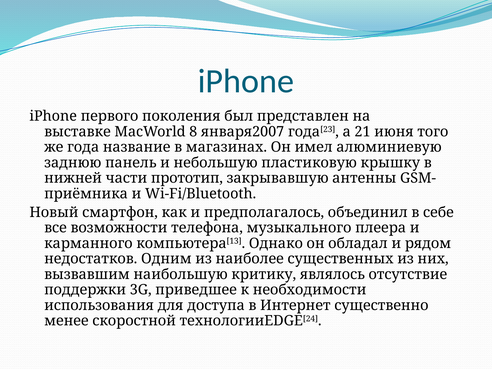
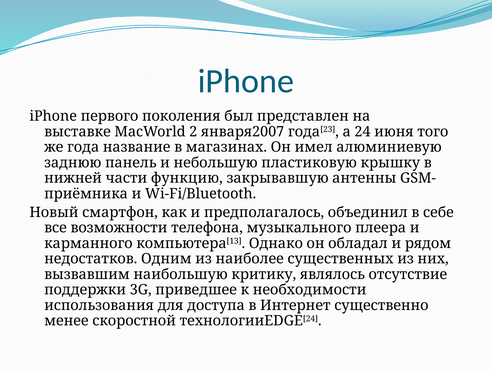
8: 8 -> 2
21: 21 -> 24
прототип: прототип -> функцию
